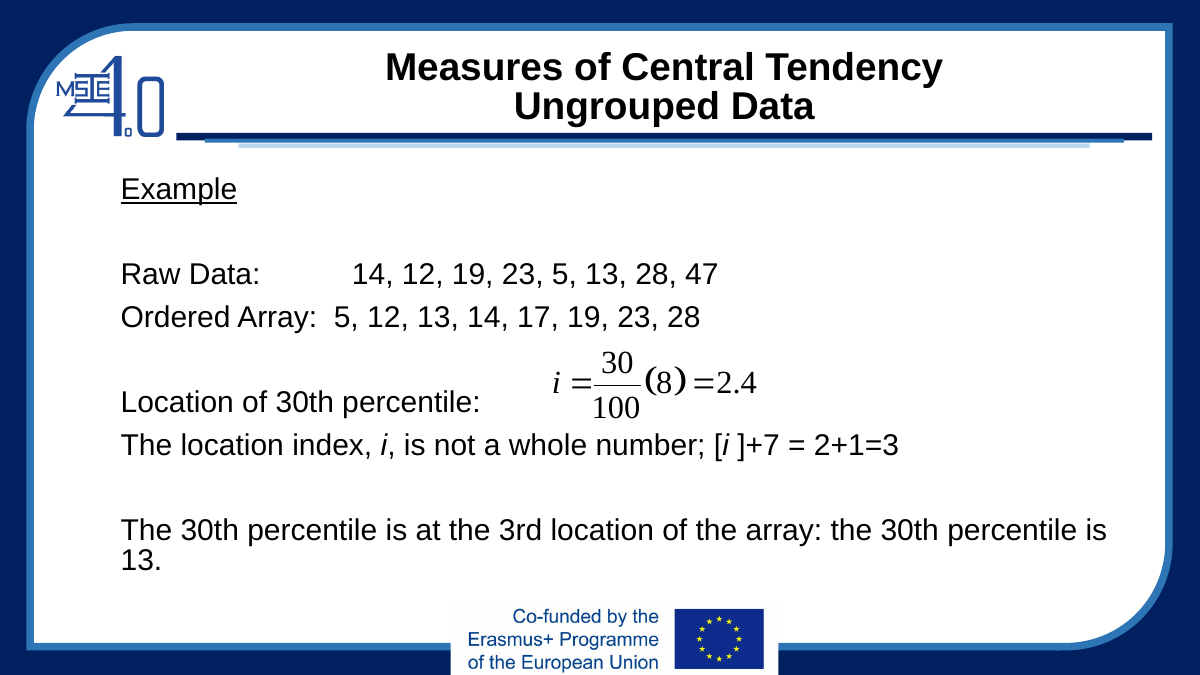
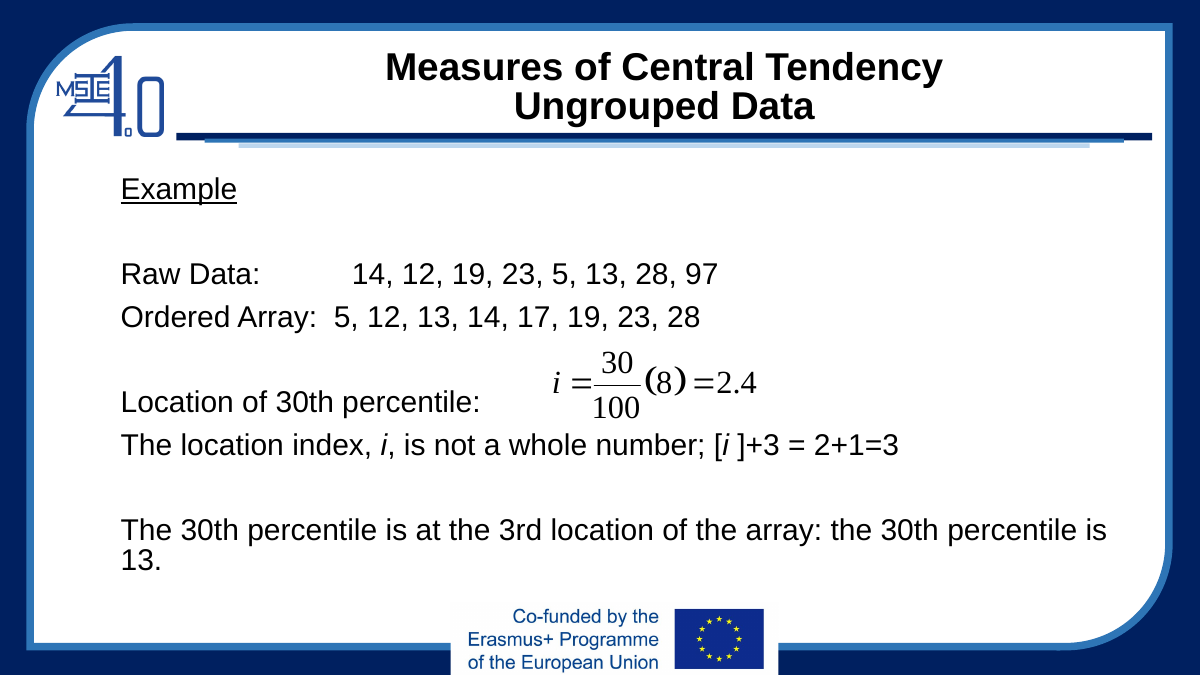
47: 47 -> 97
]+7: ]+7 -> ]+3
